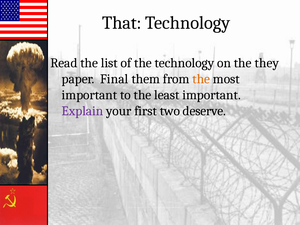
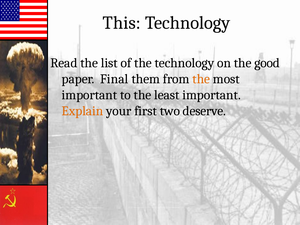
That: That -> This
they: they -> good
Explain colour: purple -> orange
